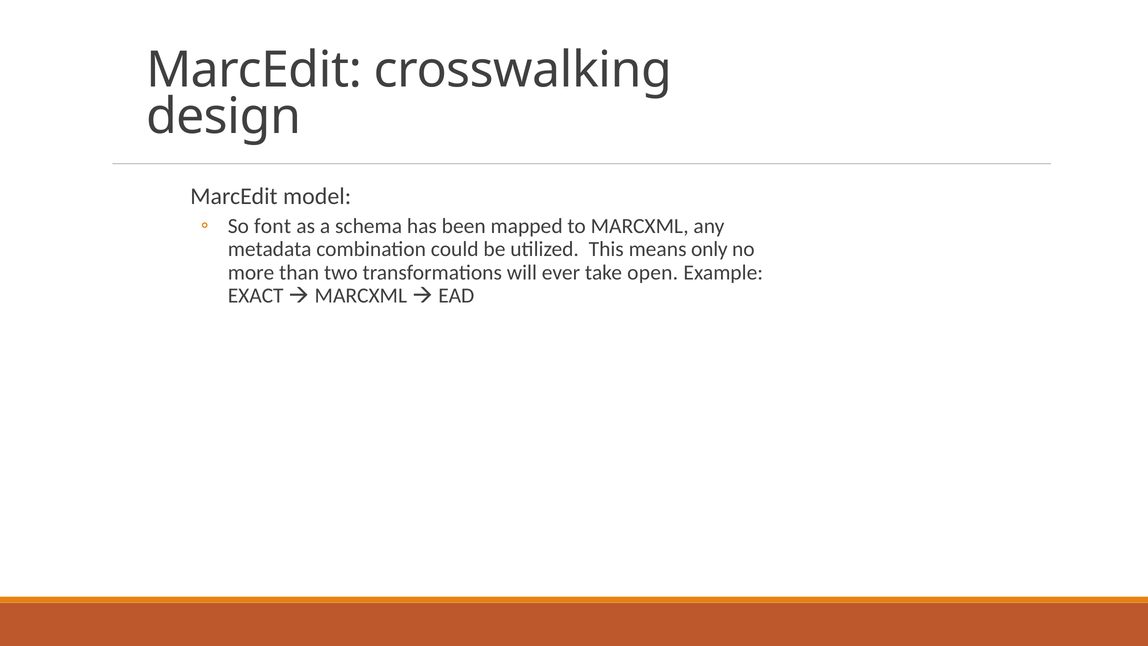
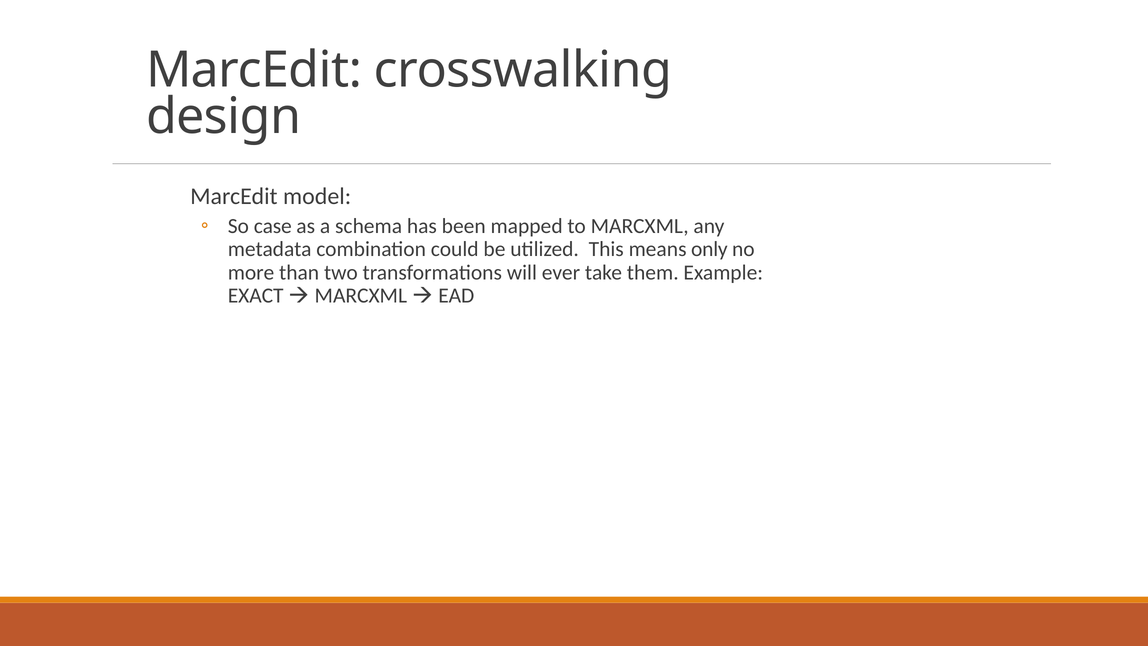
font: font -> case
open: open -> them
